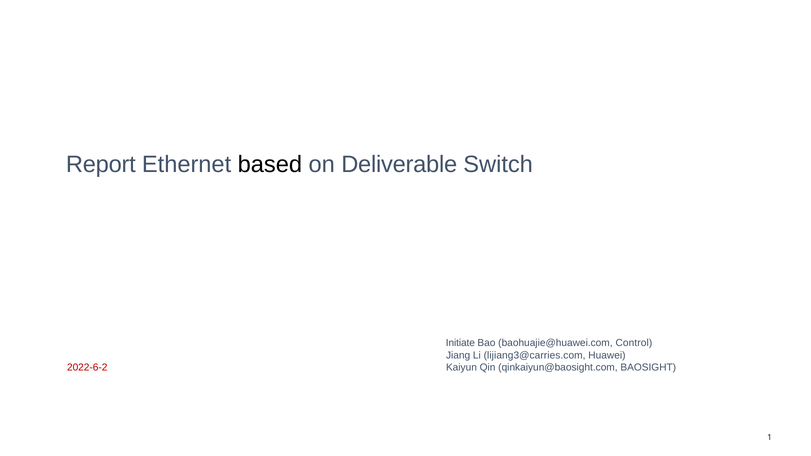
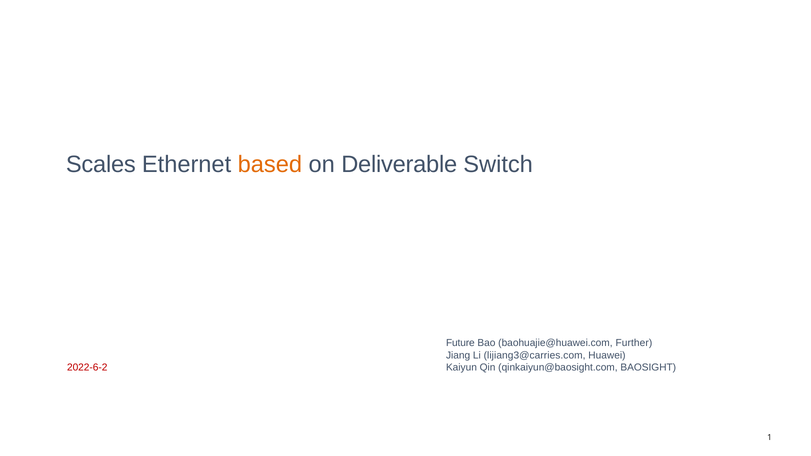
Report: Report -> Scales
based colour: black -> orange
Initiate: Initiate -> Future
Control: Control -> Further
